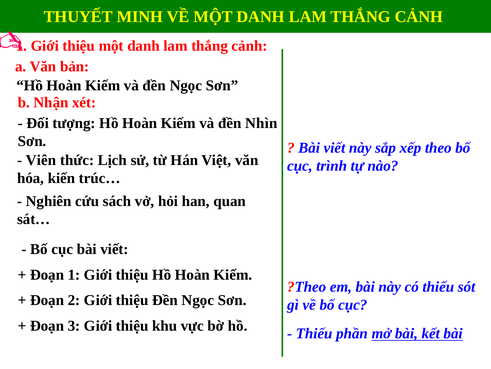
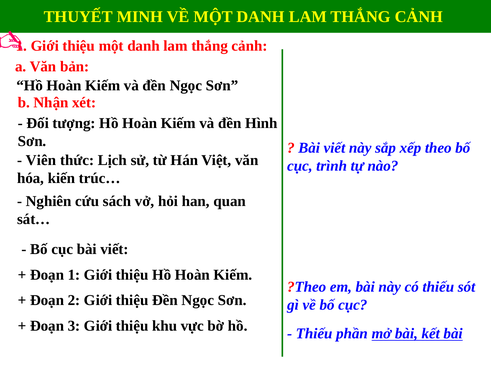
Nhìn: Nhìn -> Hình
